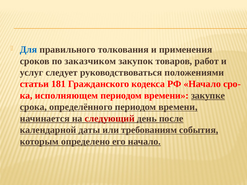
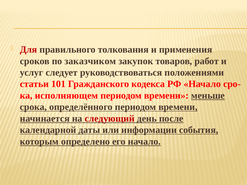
Для colour: blue -> red
181: 181 -> 101
закупке: закупке -> меньше
требованиям: требованиям -> информации
